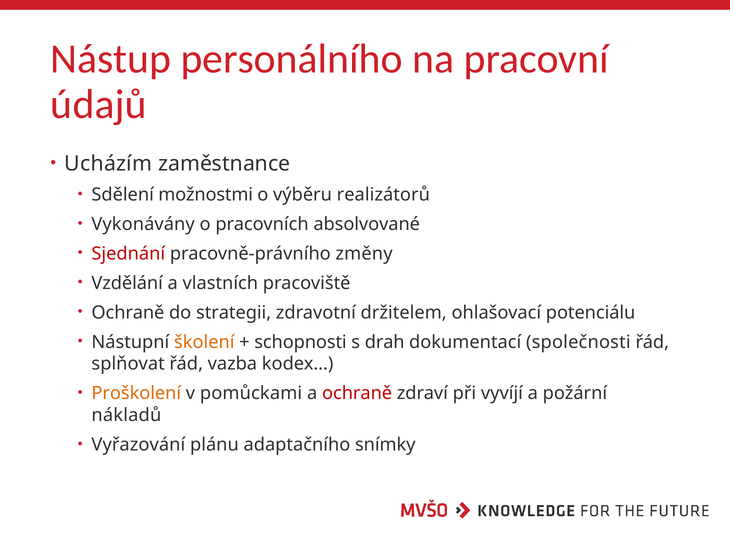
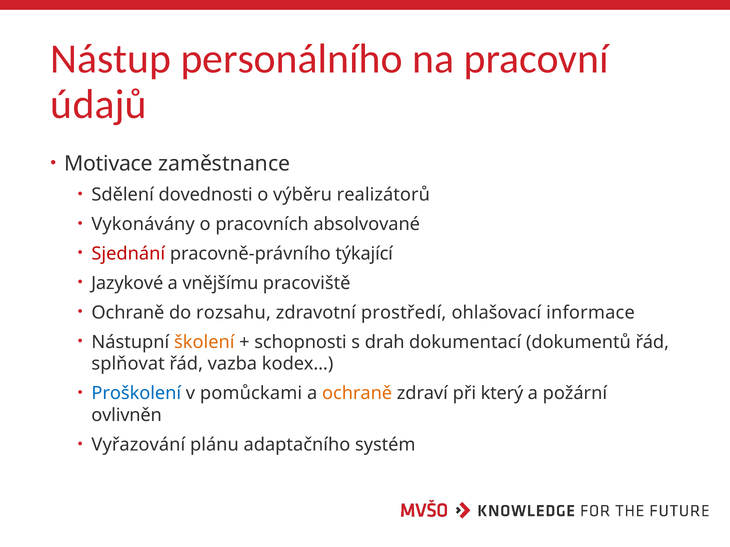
Ucházím: Ucházím -> Motivace
možnostmi: možnostmi -> dovednosti
změny: změny -> týkající
Vzdělání: Vzdělání -> Jazykové
vlastních: vlastních -> vnějšímu
strategii: strategii -> rozsahu
držitelem: držitelem -> prostředí
potenciálu: potenciálu -> informace
společnosti: společnosti -> dokumentů
Proškolení colour: orange -> blue
ochraně at (357, 394) colour: red -> orange
vyvíjí: vyvíjí -> který
nákladů: nákladů -> ovlivněn
snímky: snímky -> systém
